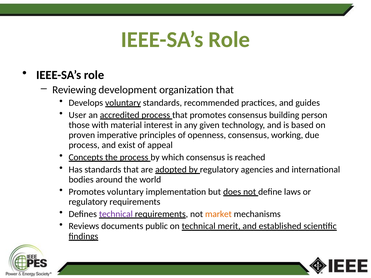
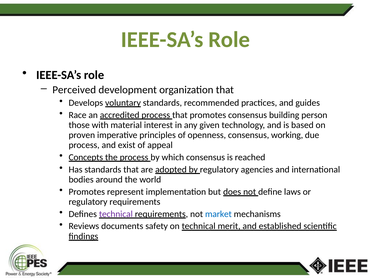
Reviewing: Reviewing -> Perceived
User: User -> Race
Promotes voluntary: voluntary -> represent
market colour: orange -> blue
public: public -> safety
